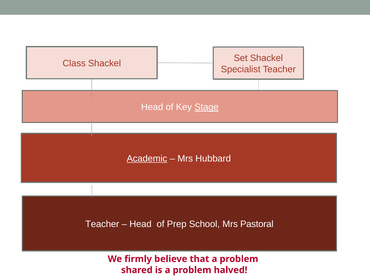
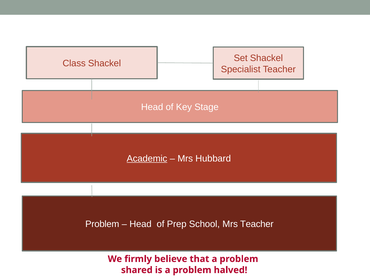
Stage underline: present -> none
Teacher at (102, 224): Teacher -> Problem
Mrs Pastoral: Pastoral -> Teacher
